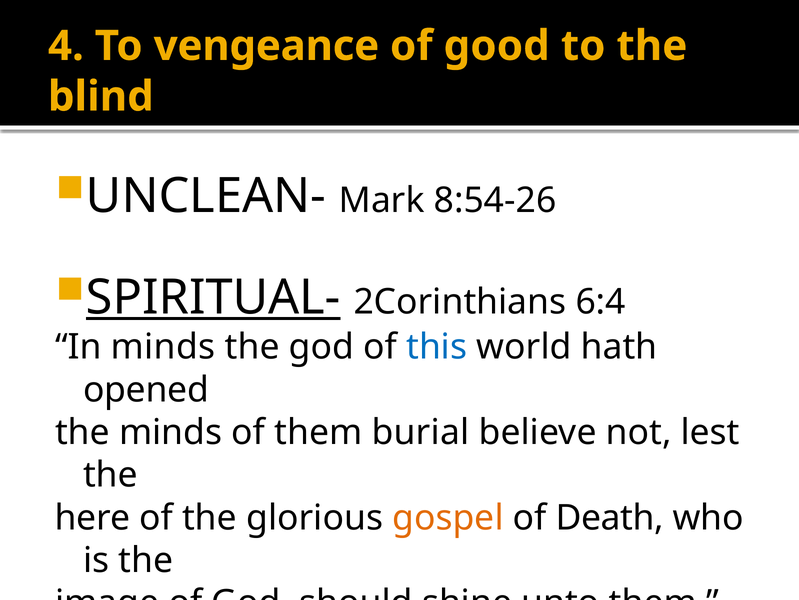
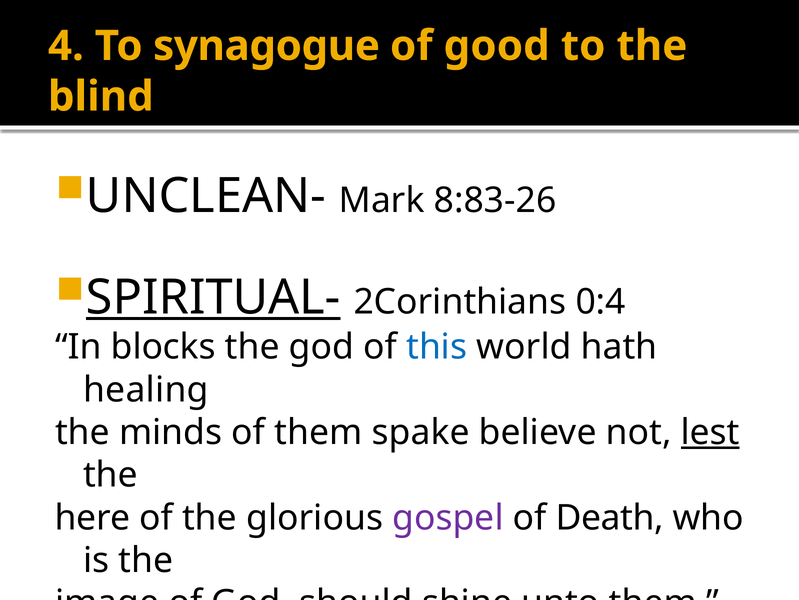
vengeance: vengeance -> synagogue
8:54-26: 8:54-26 -> 8:83-26
6:4: 6:4 -> 0:4
In minds: minds -> blocks
opened: opened -> healing
burial: burial -> spake
lest underline: none -> present
gospel colour: orange -> purple
